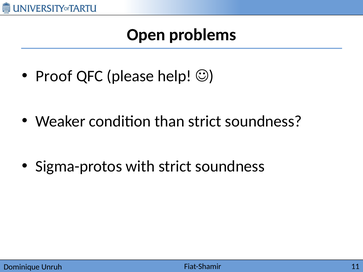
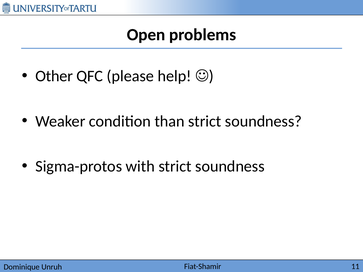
Proof: Proof -> Other
